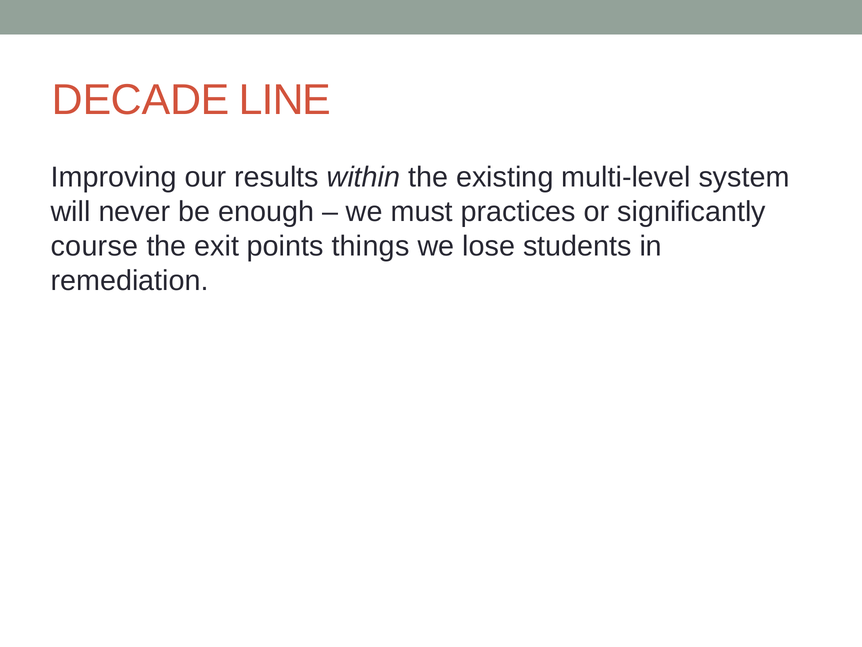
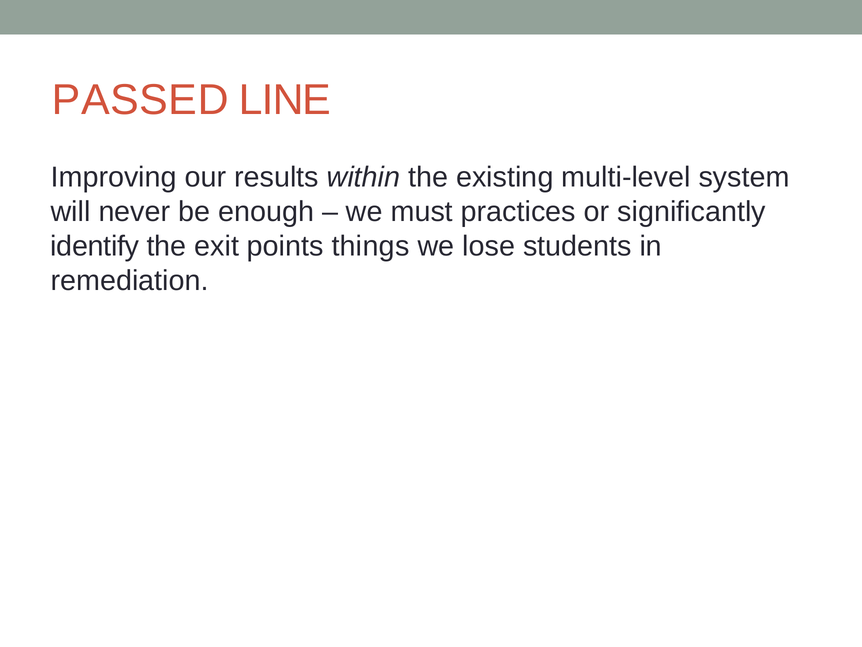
DECADE: DECADE -> PASSED
course: course -> identify
